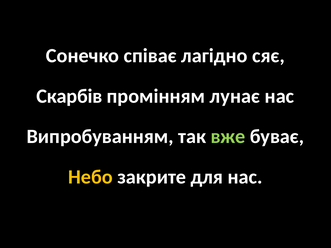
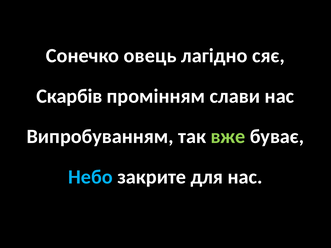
співає: співає -> овець
лунає: лунає -> слави
Небо colour: yellow -> light blue
